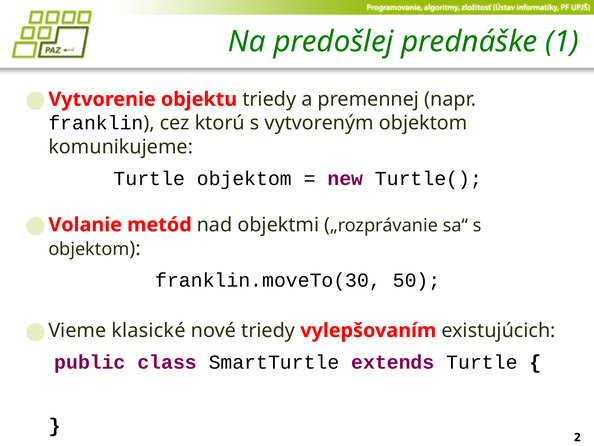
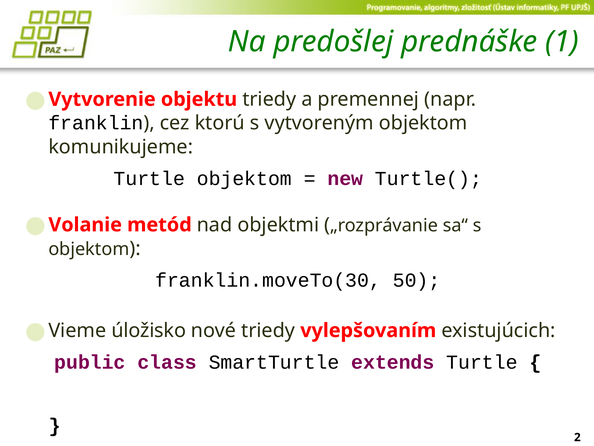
klasické: klasické -> úložisko
